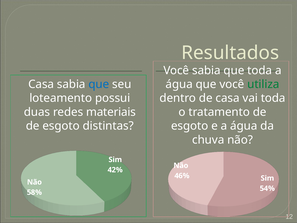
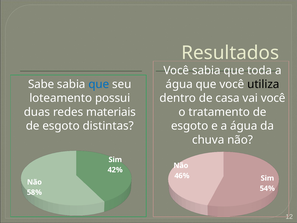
Casa at (41, 84): Casa -> Sabe
utiliza colour: green -> black
vai toda: toda -> você
